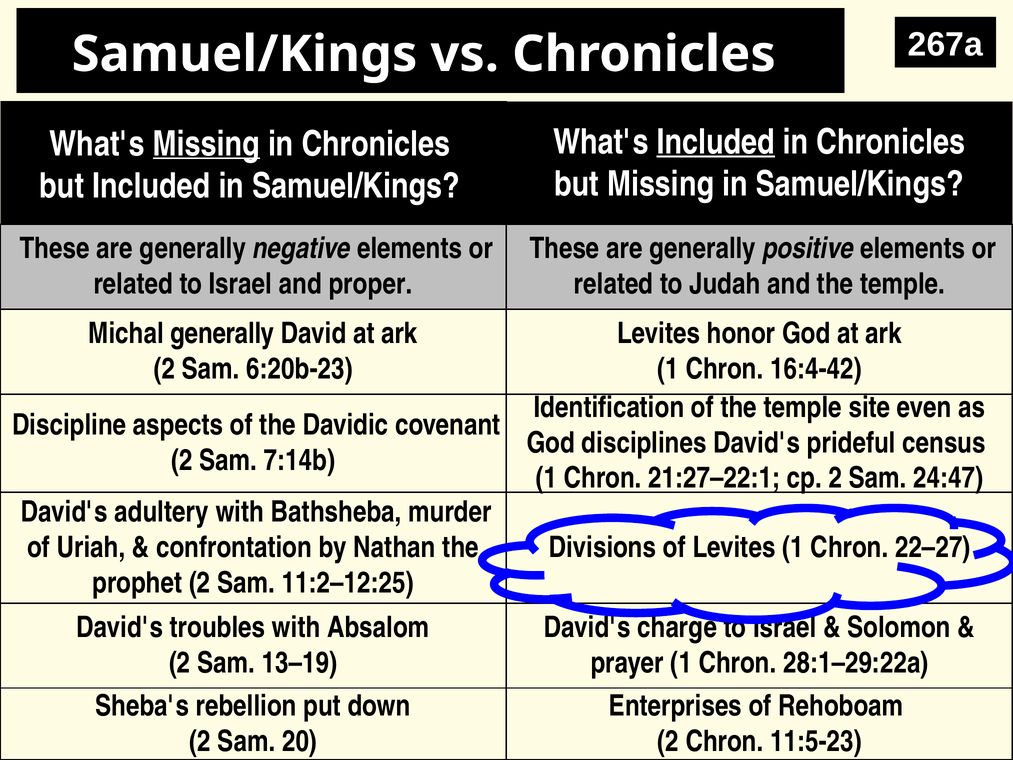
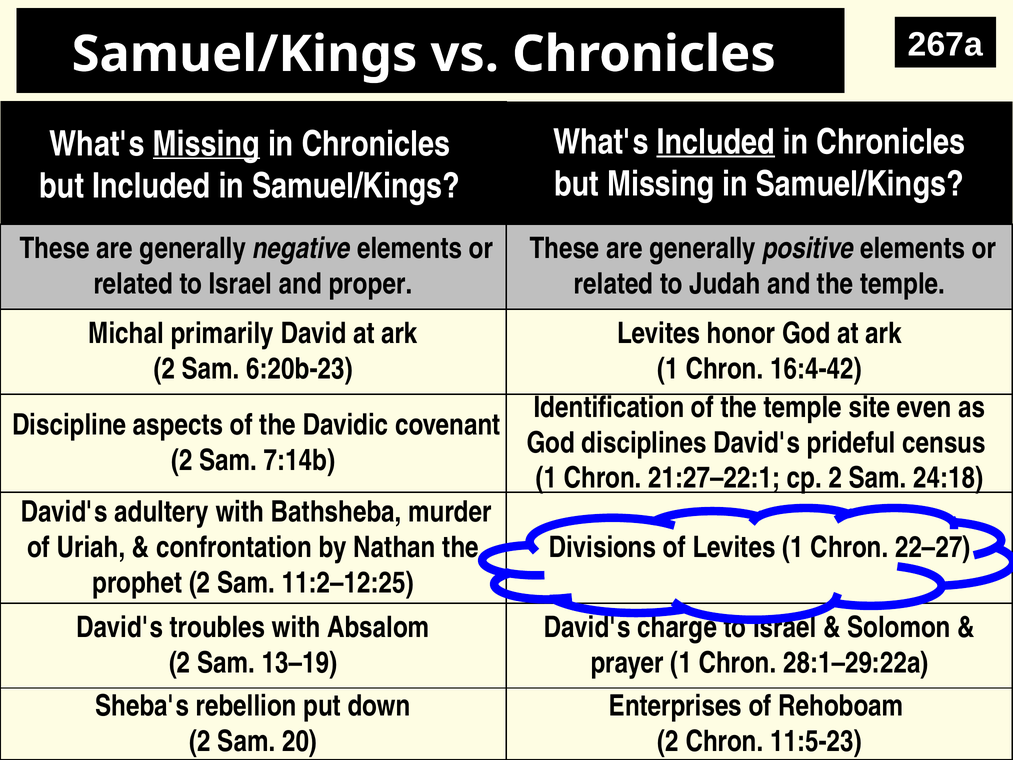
Michal generally: generally -> primarily
24:47: 24:47 -> 24:18
